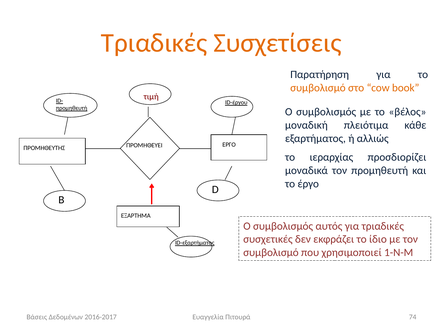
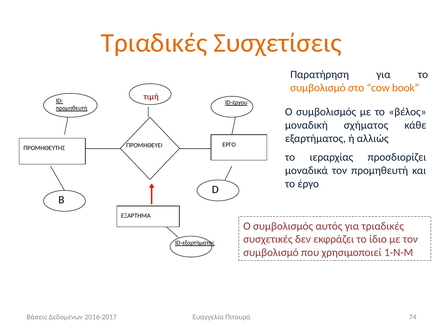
πλειότιμα: πλειότιμα -> σχήματος
